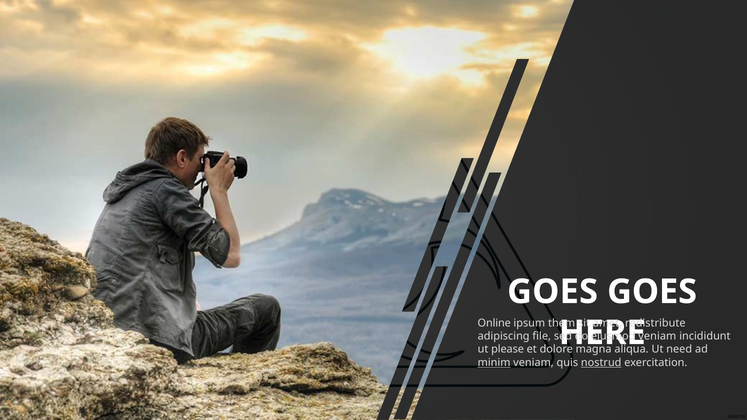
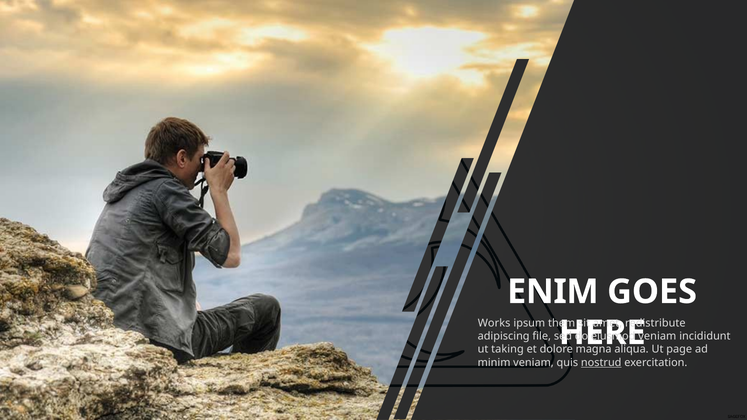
GOES at (553, 292): GOES -> ENIM
Online: Online -> Works
please: please -> taking
need: need -> page
minim underline: present -> none
